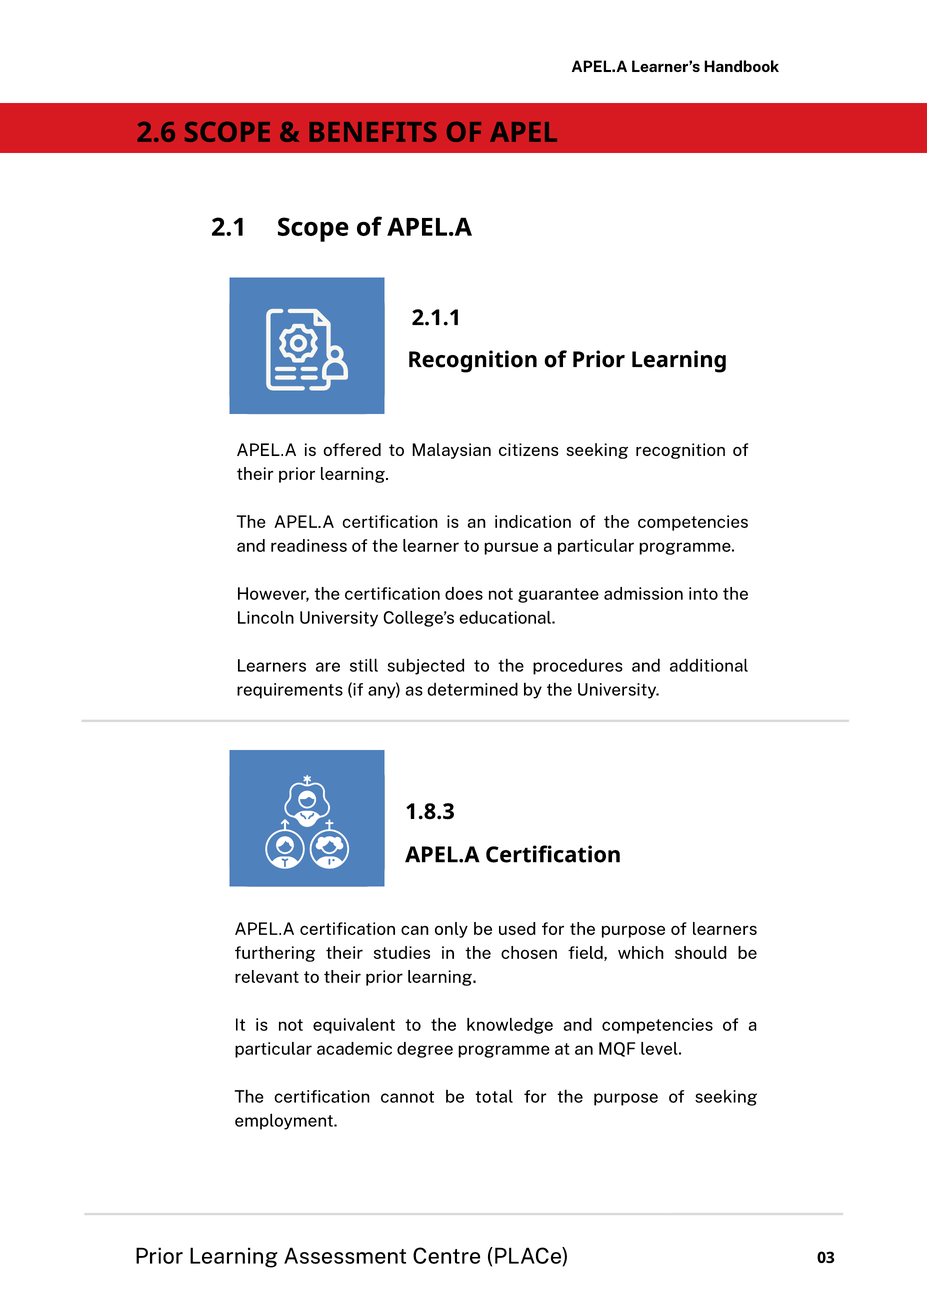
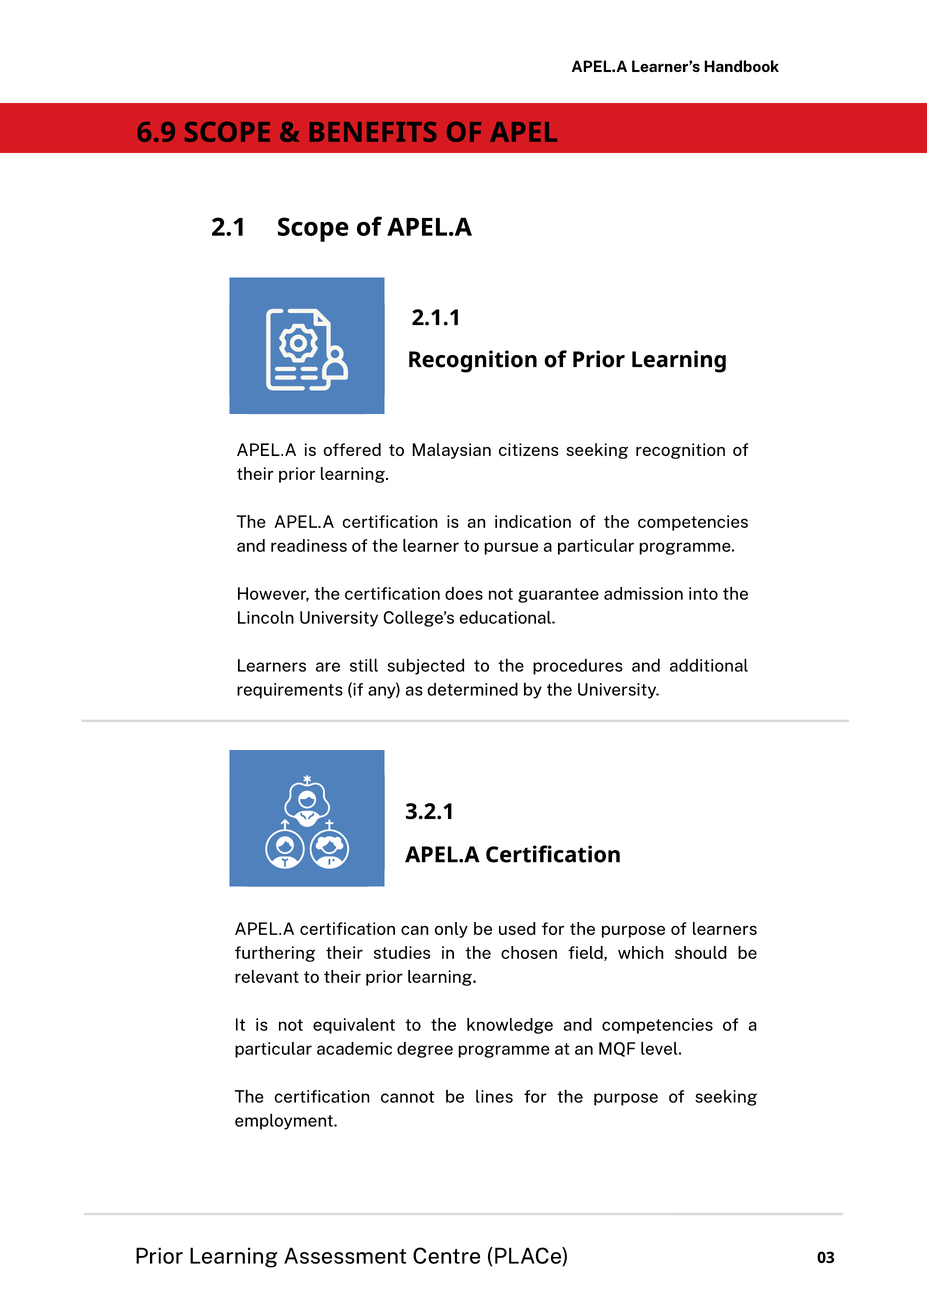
2.6: 2.6 -> 6.9
1.8.3: 1.8.3 -> 3.2.1
total: total -> lines
